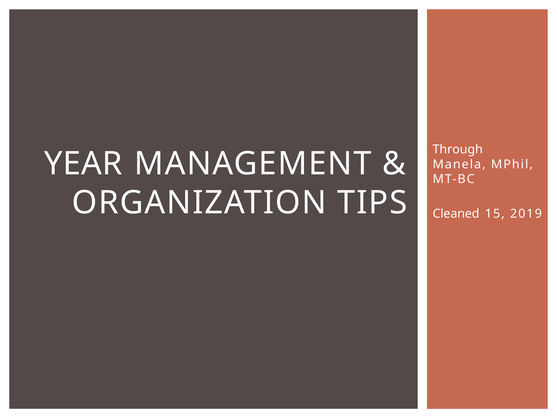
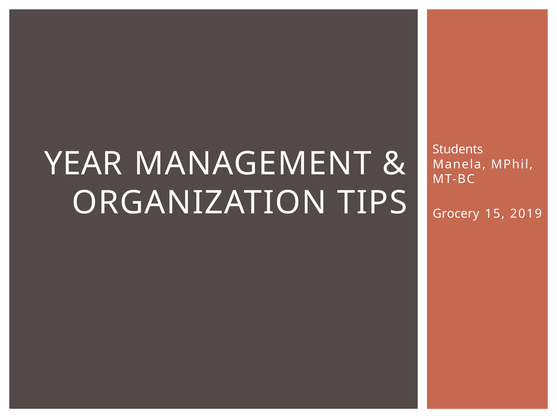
Through: Through -> Students
Cleaned: Cleaned -> Grocery
